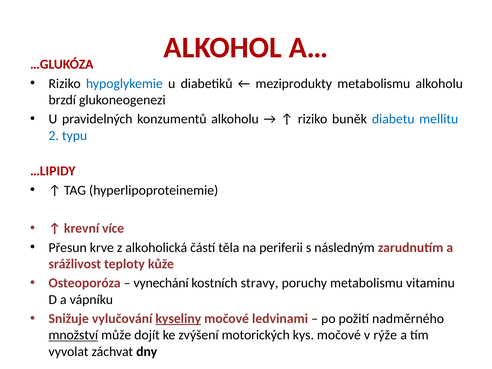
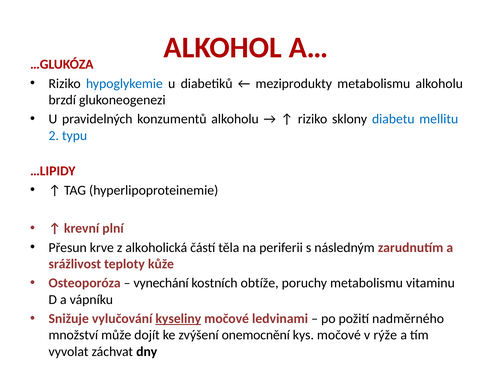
buněk: buněk -> sklony
více: více -> plní
stravy: stravy -> obtíže
množství underline: present -> none
motorických: motorických -> onemocnění
